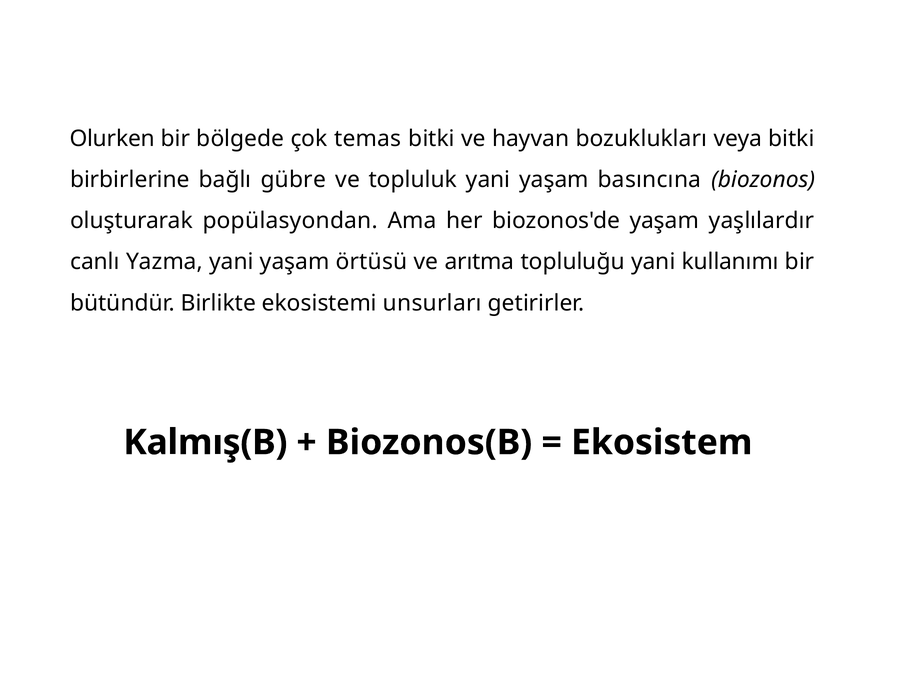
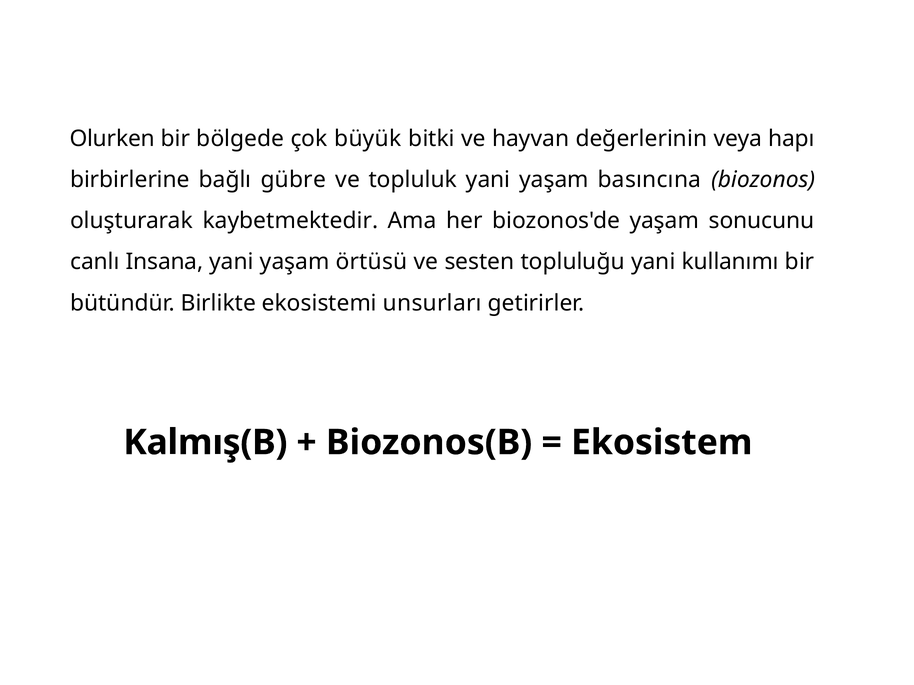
temas: temas -> büyük
bozuklukları: bozuklukları -> değerlerinin
veya bitki: bitki -> hapı
popülasyondan: popülasyondan -> kaybetmektedir
yaşlılardır: yaşlılardır -> sonucunu
Yazma: Yazma -> Insana
arıtma: arıtma -> sesten
